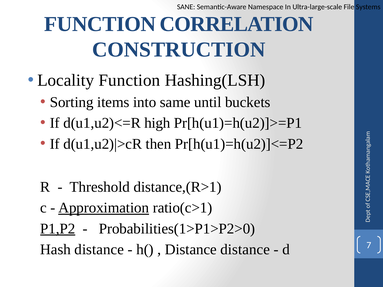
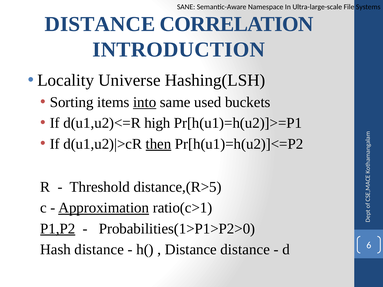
FUNCTION at (100, 24): FUNCTION -> DISTANCE
CONSTRUCTION: CONSTRUCTION -> INTRODUCTION
Locality Function: Function -> Universe
into underline: none -> present
until: until -> used
then underline: none -> present
distance,(R>1: distance,(R>1 -> distance,(R>5
7: 7 -> 6
